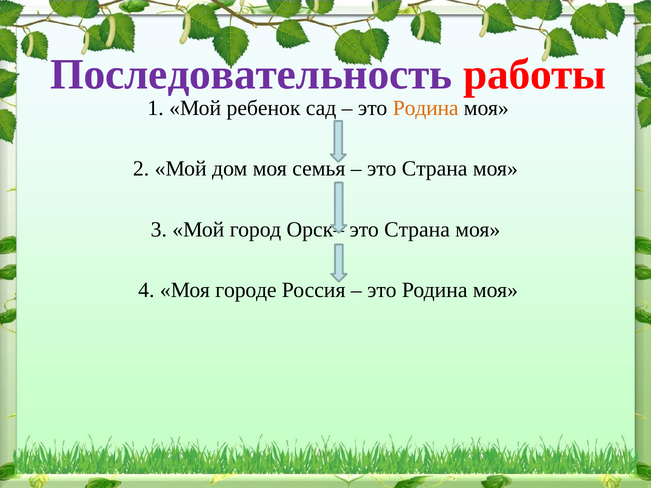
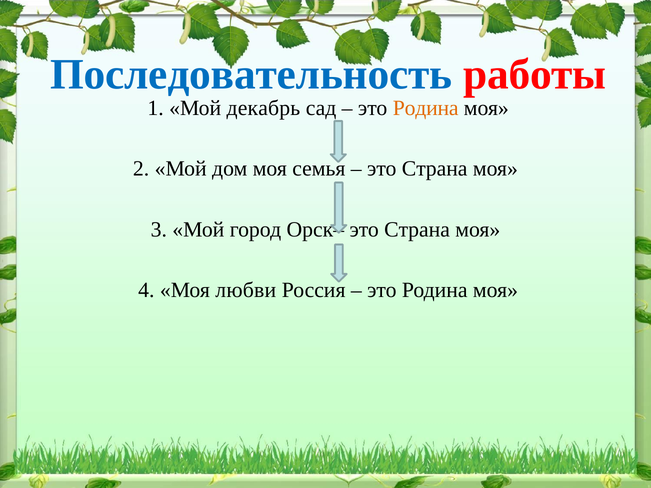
Последовательность colour: purple -> blue
ребенок: ребенок -> декабрь
городе: городе -> любви
